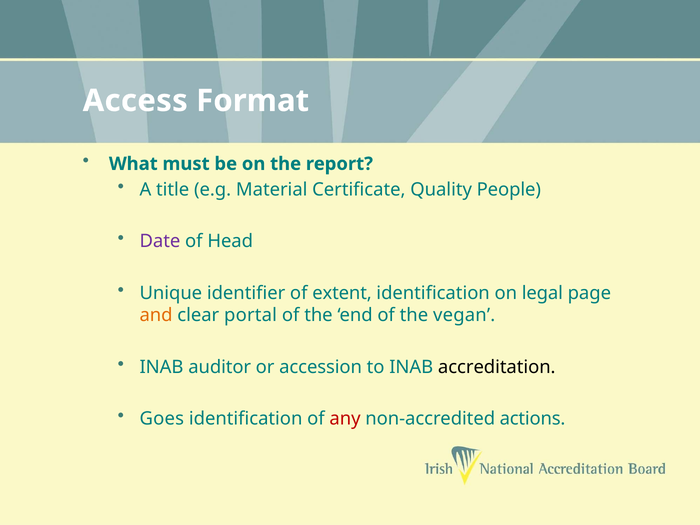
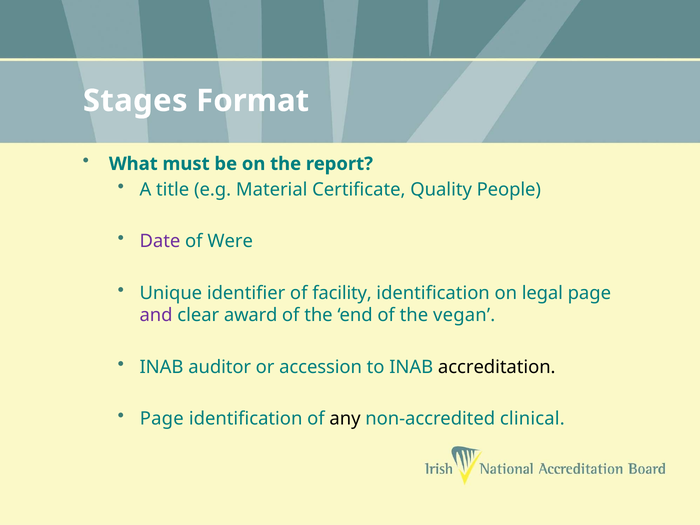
Access: Access -> Stages
Head: Head -> Were
extent: extent -> facility
and colour: orange -> purple
portal: portal -> award
Goes at (162, 419): Goes -> Page
any colour: red -> black
actions: actions -> clinical
